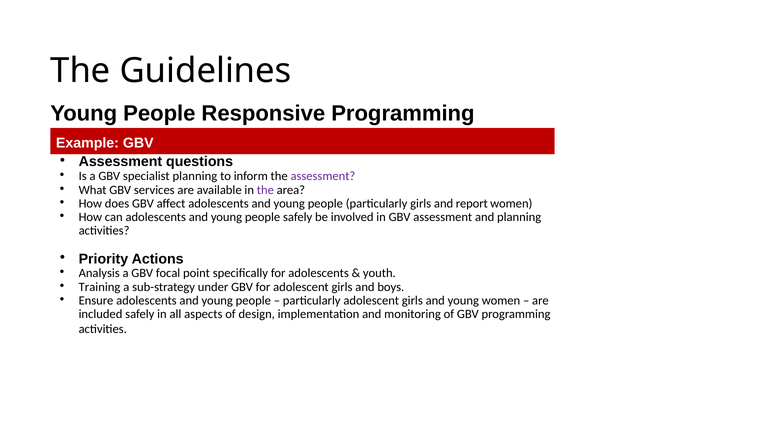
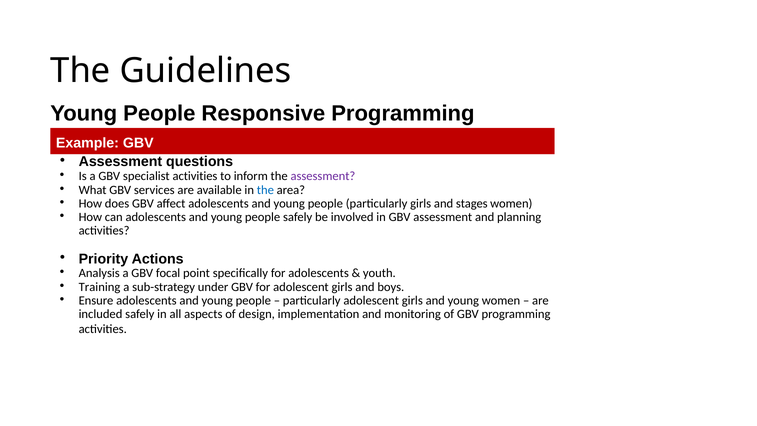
specialist planning: planning -> activities
the at (265, 190) colour: purple -> blue
report: report -> stages
